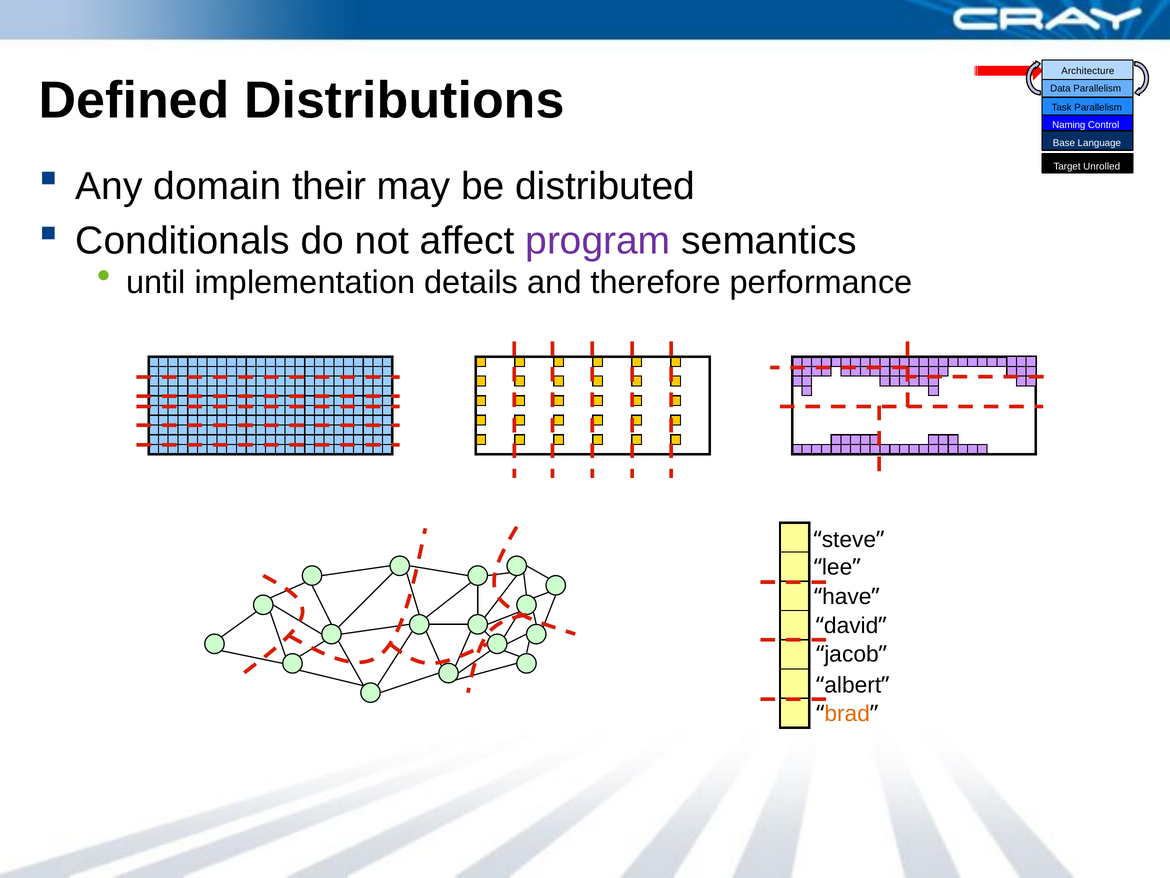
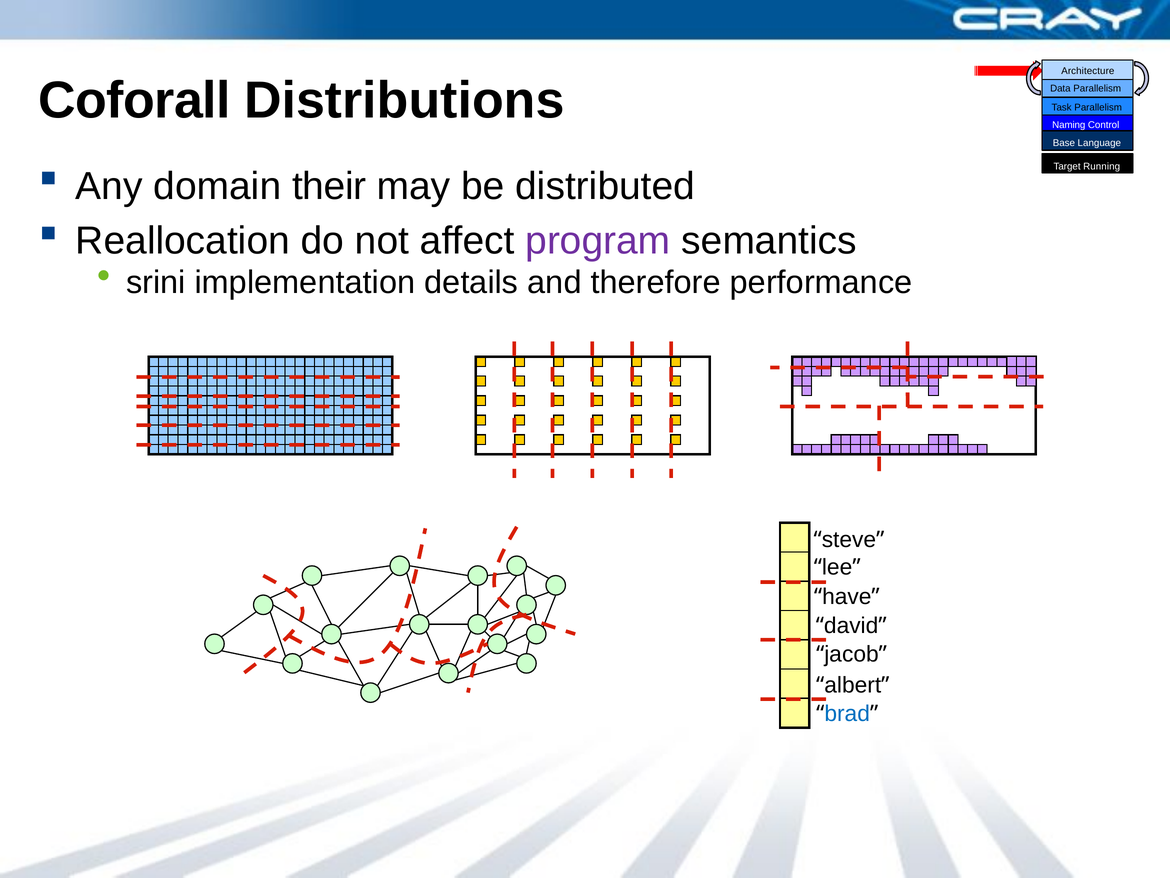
Defined: Defined -> Coforall
Unrolled: Unrolled -> Running
Conditionals: Conditionals -> Reallocation
until: until -> srini
brad colour: orange -> blue
